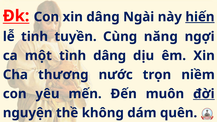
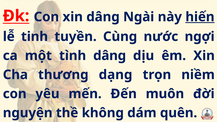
năng: năng -> nước
nước: nước -> dạng
đời underline: present -> none
